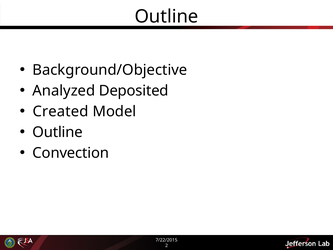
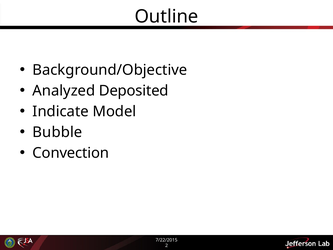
Created: Created -> Indicate
Outline at (58, 132): Outline -> Bubble
